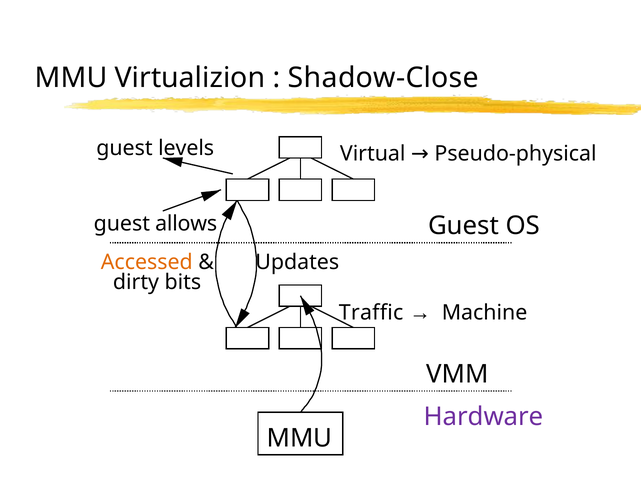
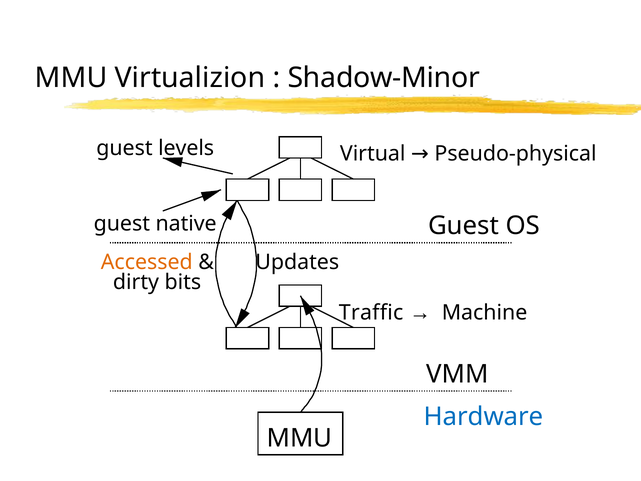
Shadow-Close: Shadow-Close -> Shadow-Minor
allows: allows -> native
Hardware colour: purple -> blue
